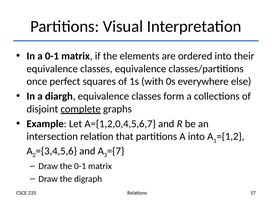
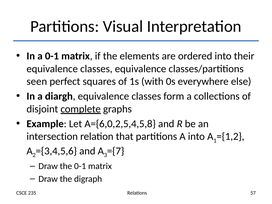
once: once -> seen
A={1,2,0,4,5,6,7: A={1,2,0,4,5,6,7 -> A={6,0,2,5,4,5,8
